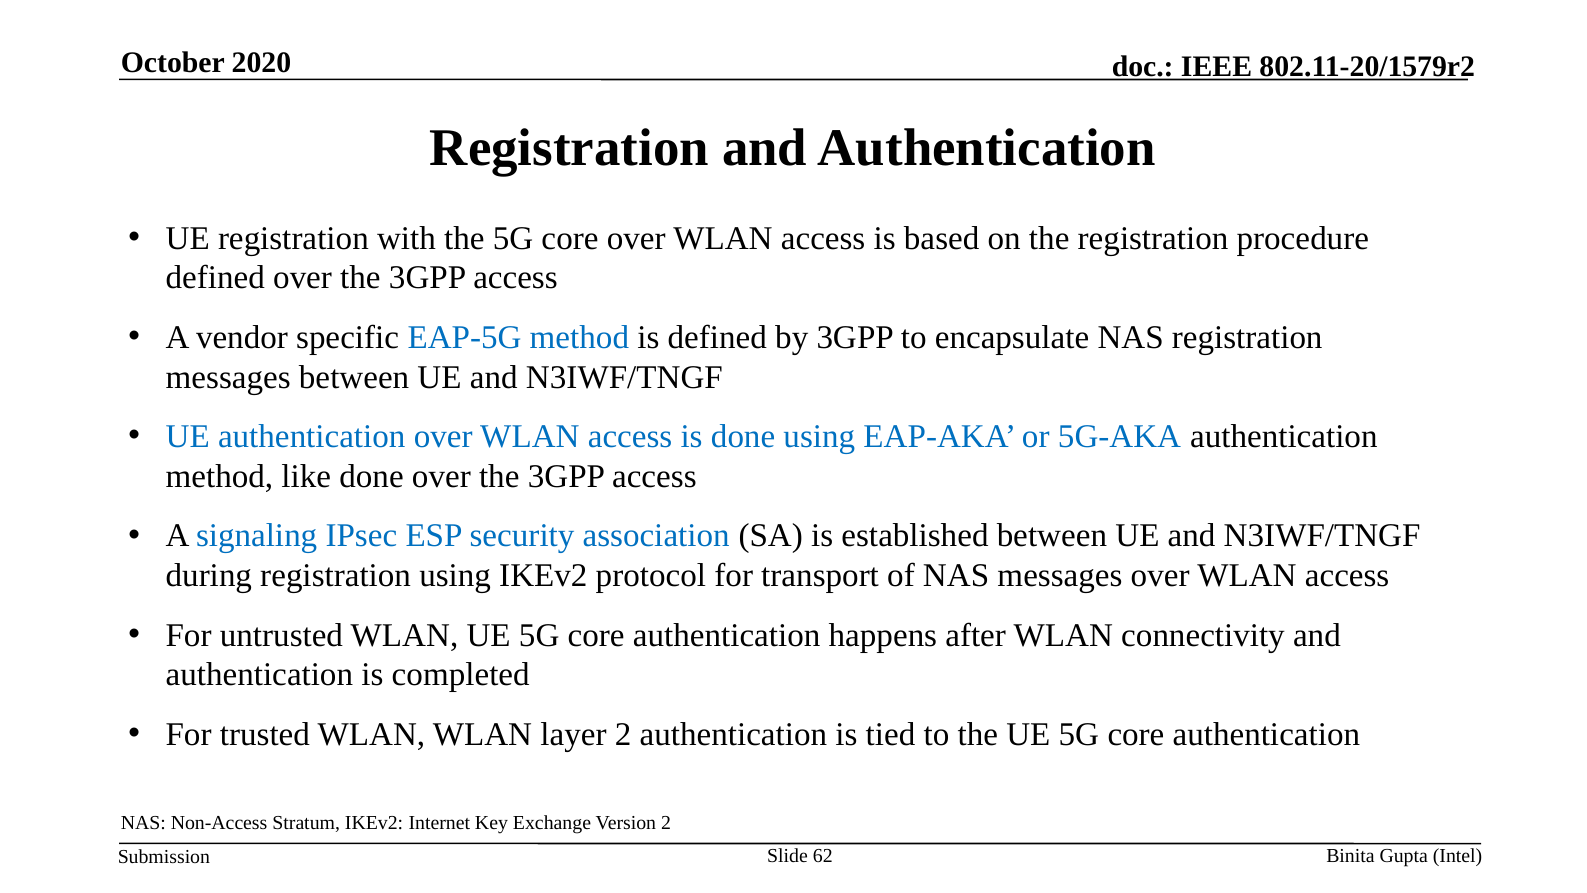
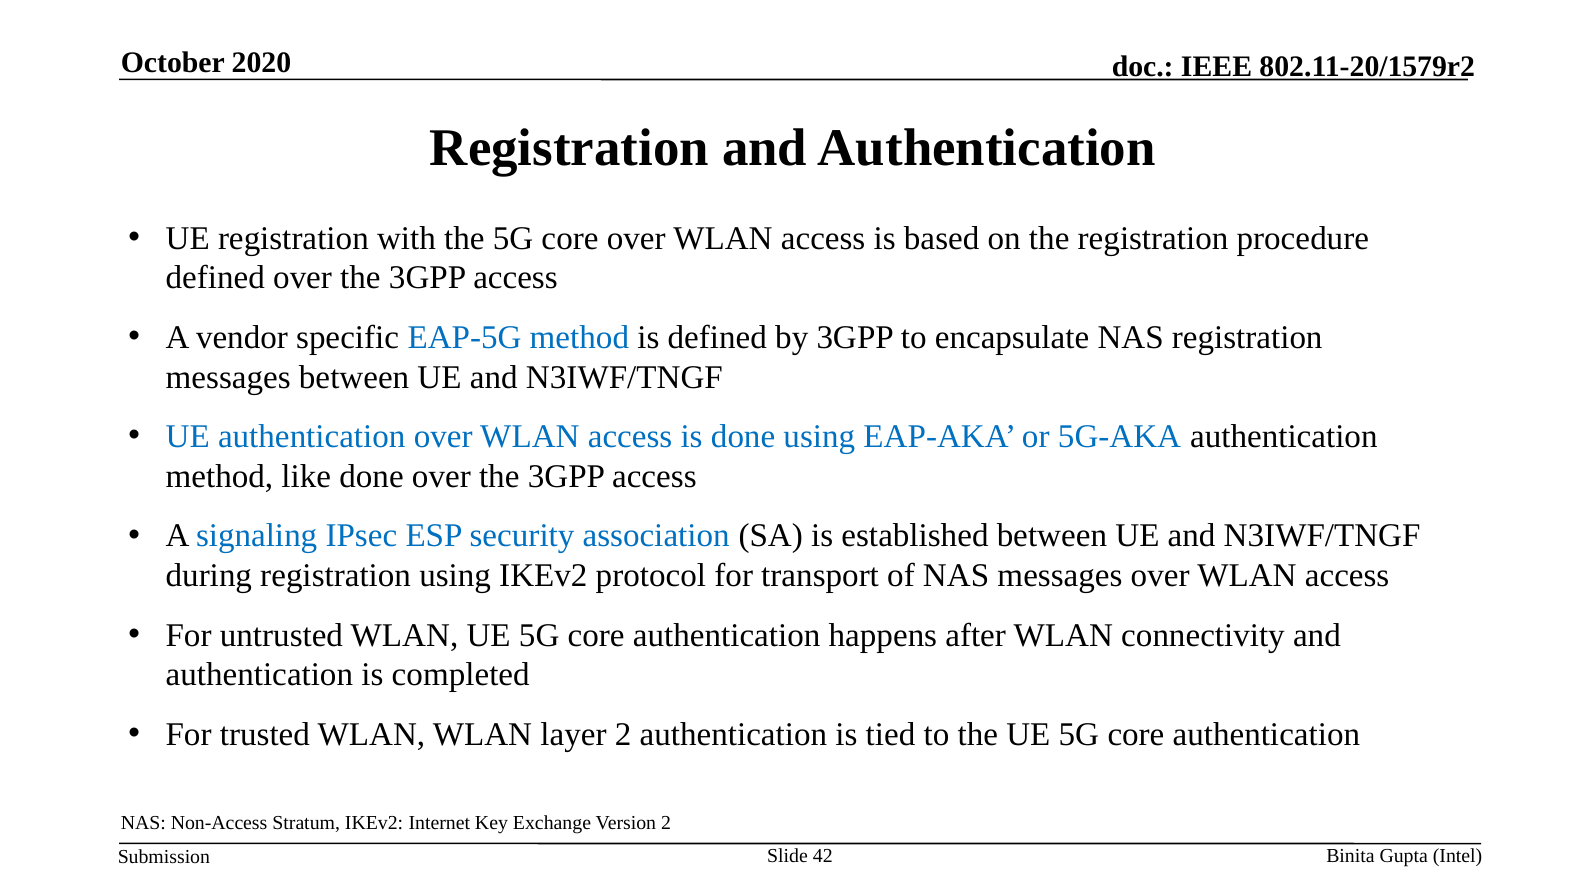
62: 62 -> 42
